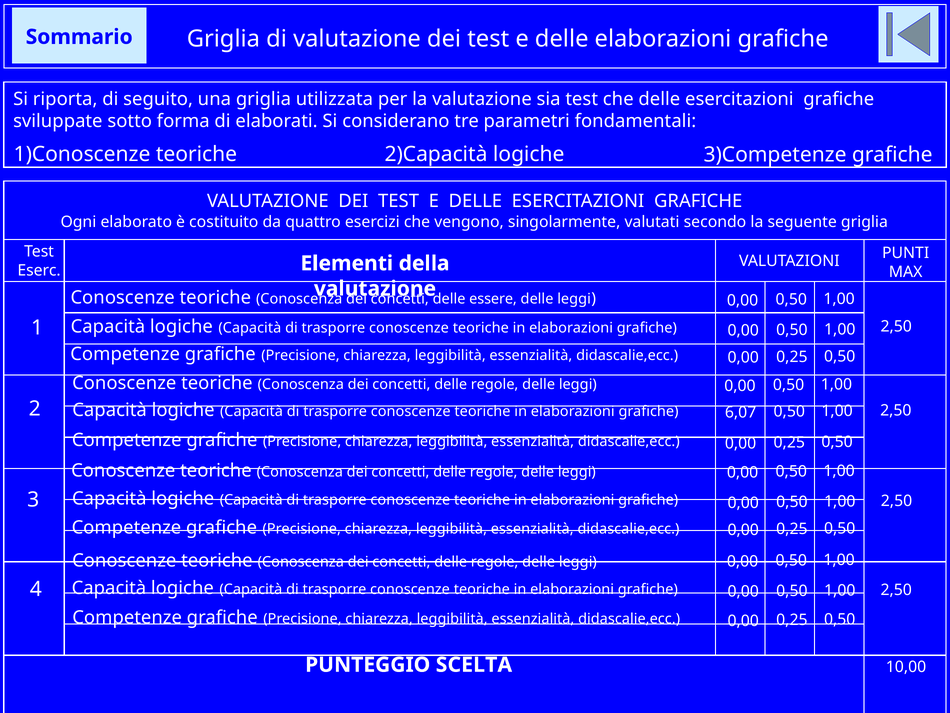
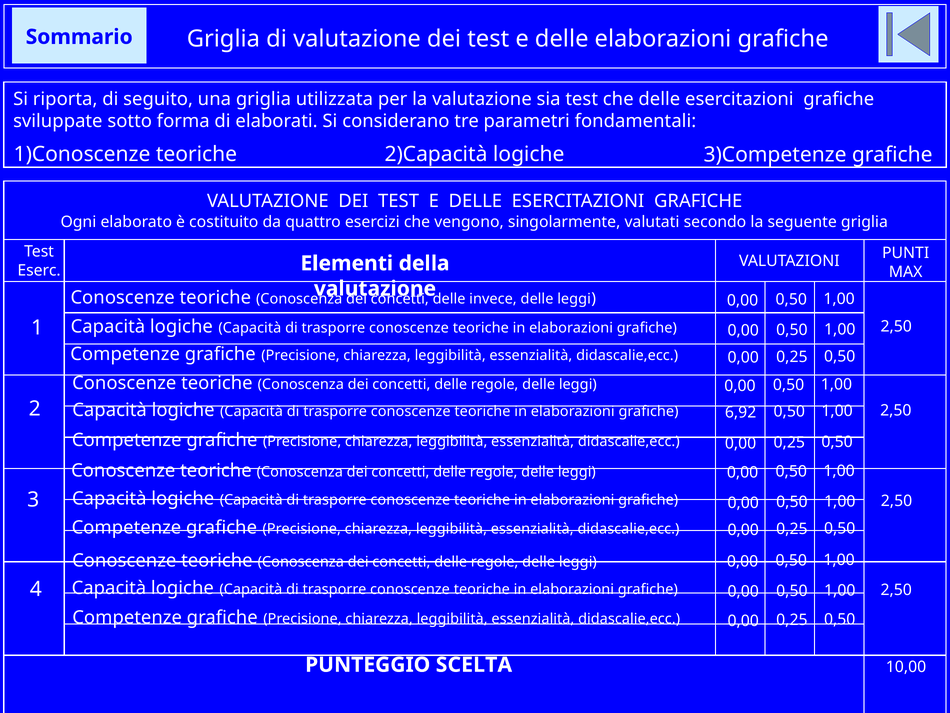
essere: essere -> invece
6,07: 6,07 -> 6,92
